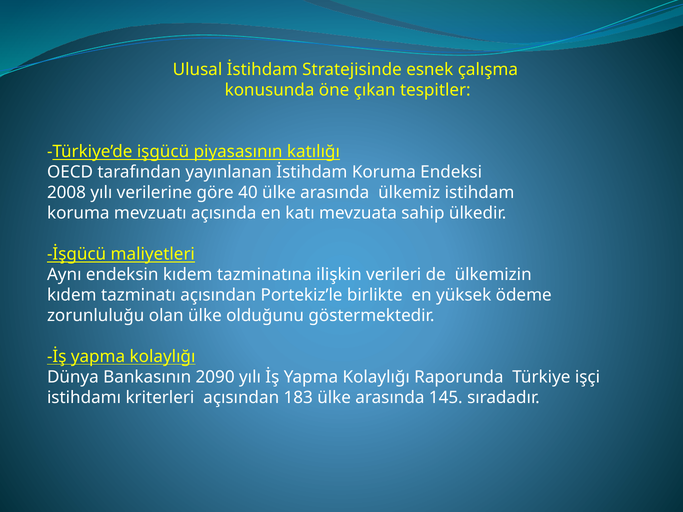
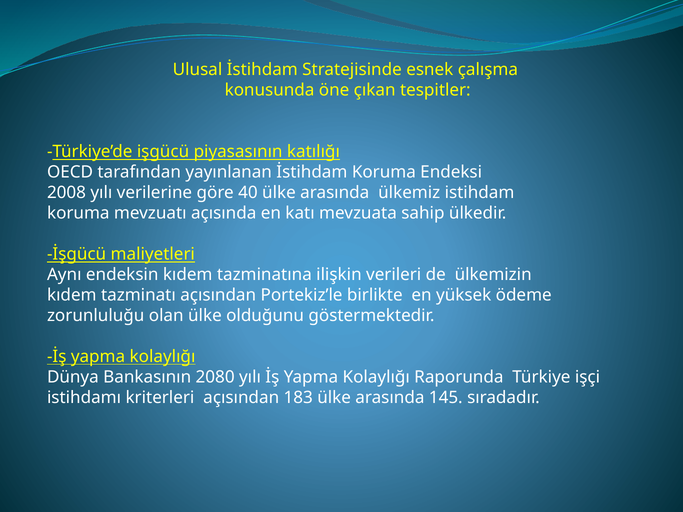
2090: 2090 -> 2080
